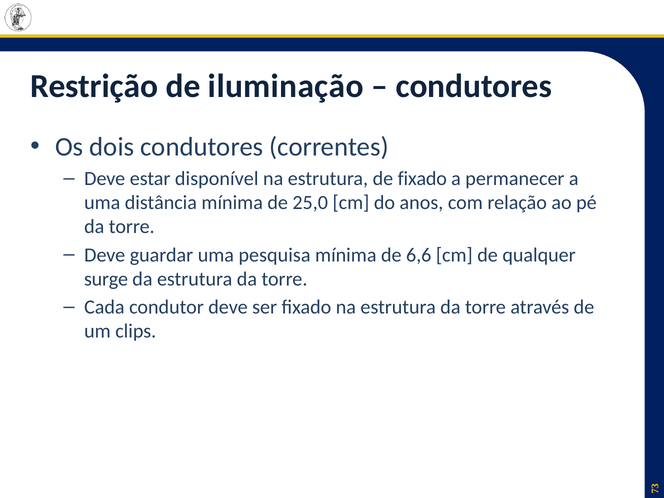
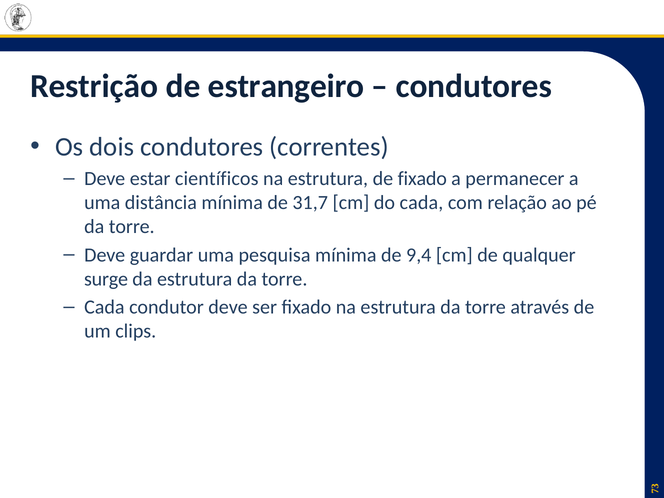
iluminação: iluminação -> estrangeiro
disponível: disponível -> científicos
25,0: 25,0 -> 31,7
do anos: anos -> cada
6,6: 6,6 -> 9,4
